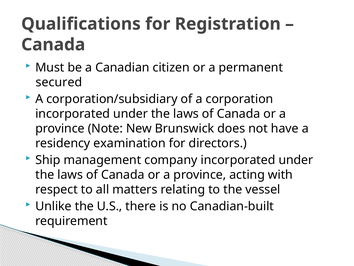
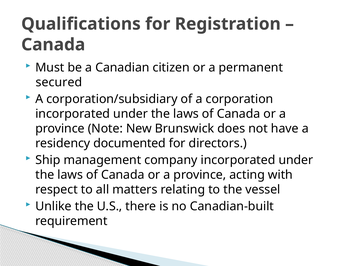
examination: examination -> documented
